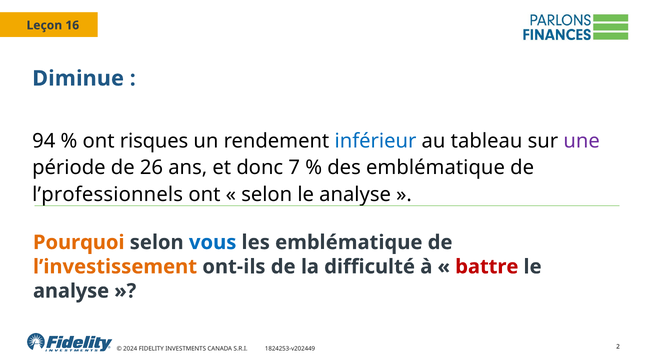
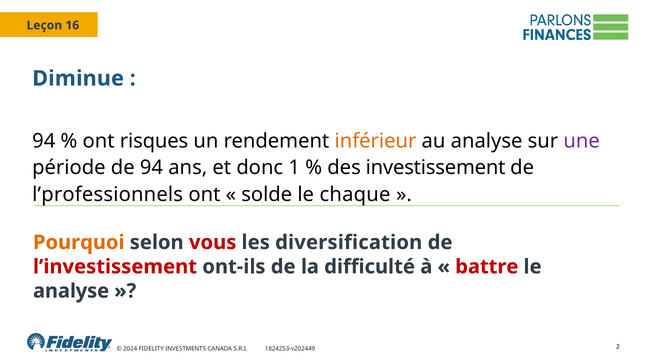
inférieur colour: blue -> orange
au tableau: tableau -> analyse
de 26: 26 -> 94
7: 7 -> 1
des emblématique: emblématique -> investissement
selon at (267, 194): selon -> solde
analyse at (355, 194): analyse -> chaque
vous colour: blue -> red
les emblématique: emblématique -> diversification
l’investissement colour: orange -> red
